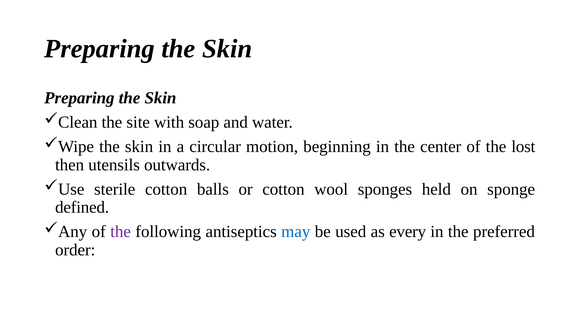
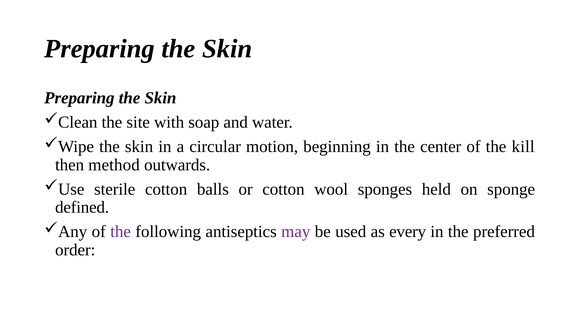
lost: lost -> kill
utensils: utensils -> method
may colour: blue -> purple
